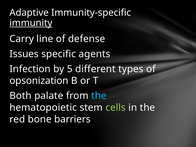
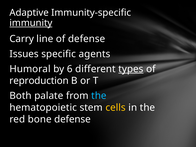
Infection: Infection -> Humoral
5: 5 -> 6
types underline: none -> present
opsonization: opsonization -> reproduction
cells colour: light green -> yellow
bone barriers: barriers -> defense
